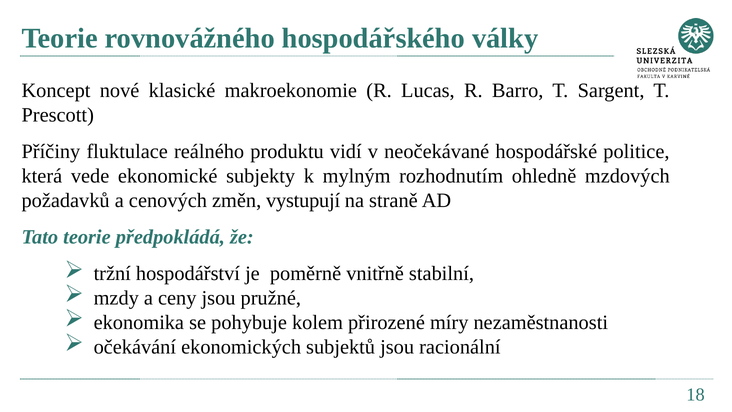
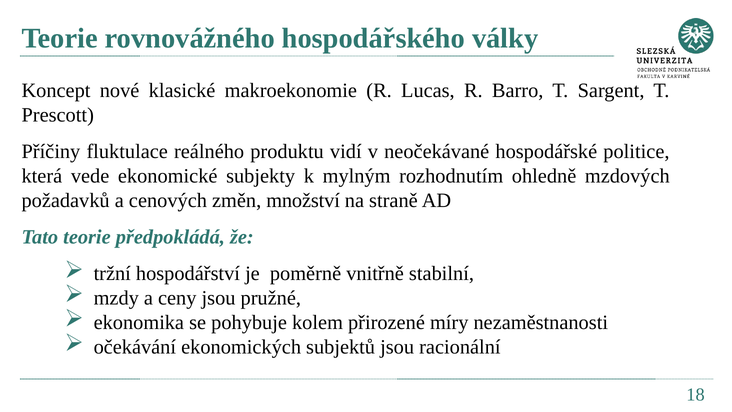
vystupují: vystupují -> množství
